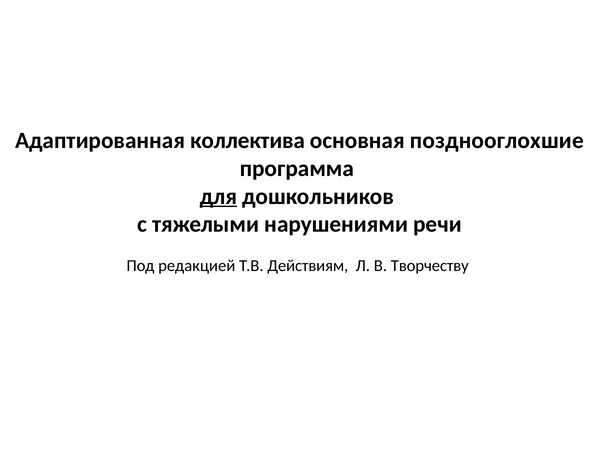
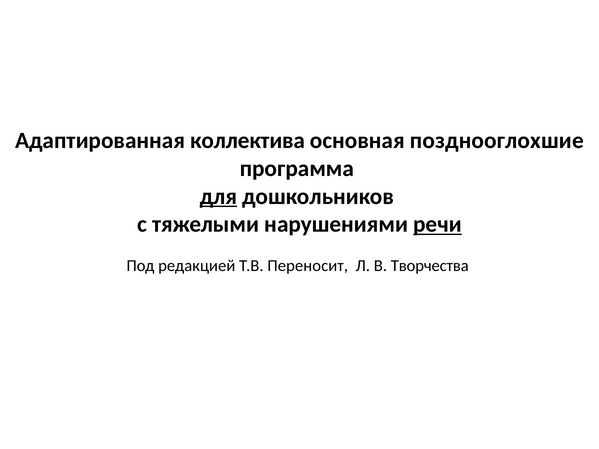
речи underline: none -> present
Действиям: Действиям -> Переносит
Творчеству: Творчеству -> Творчества
